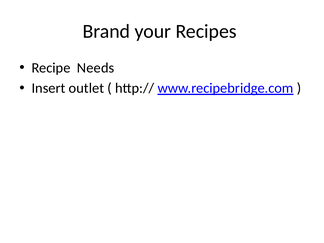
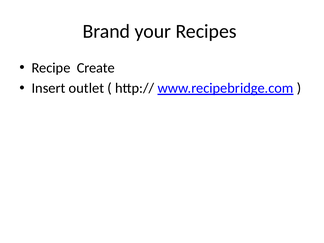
Needs: Needs -> Create
